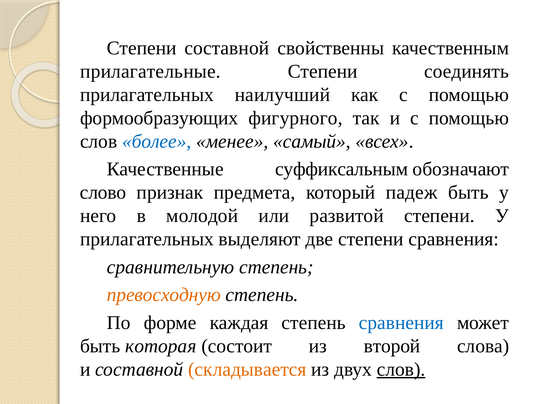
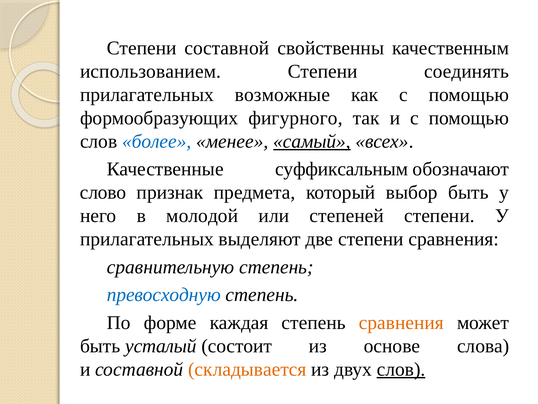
прилагательные: прилагательные -> использованием
наилучший: наилучший -> возможные
самый underline: none -> present
падеж: падеж -> выбор
развитой: развитой -> степеней
превосходную colour: orange -> blue
сравнения at (401, 322) colour: blue -> orange
которая: которая -> усталый
второй: второй -> основе
